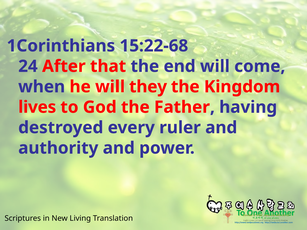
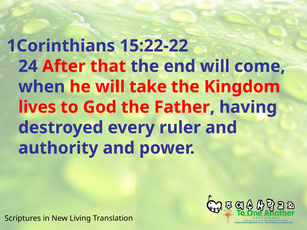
15:22-68: 15:22-68 -> 15:22-22
they: they -> take
